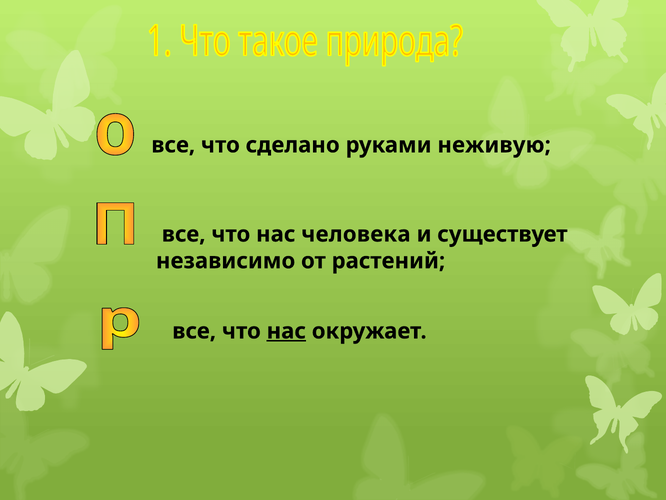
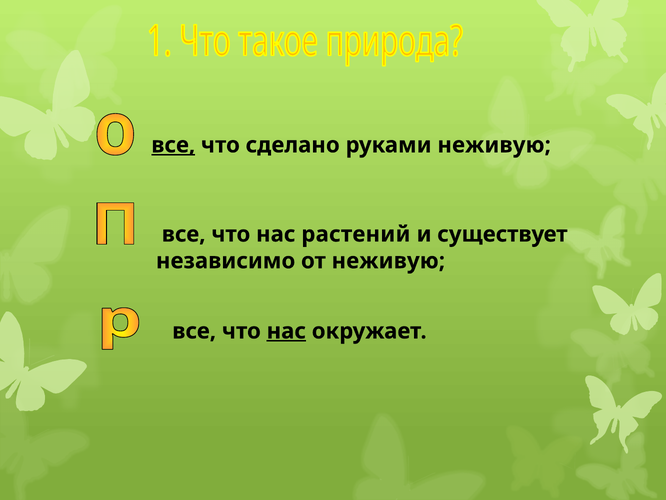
все at (173, 145) underline: none -> present
человека: человека -> растений
от растений: растений -> неживую
